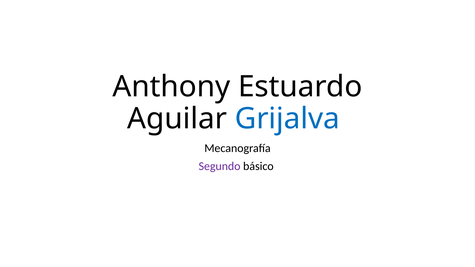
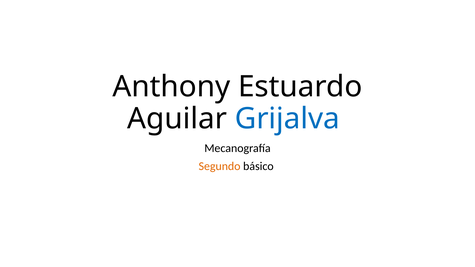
Segundo colour: purple -> orange
